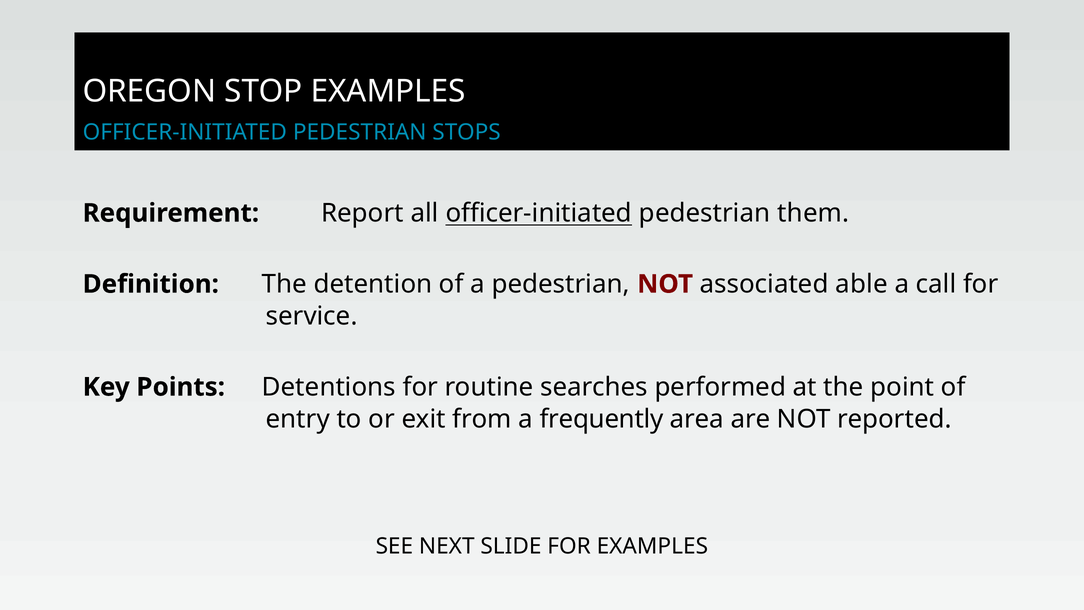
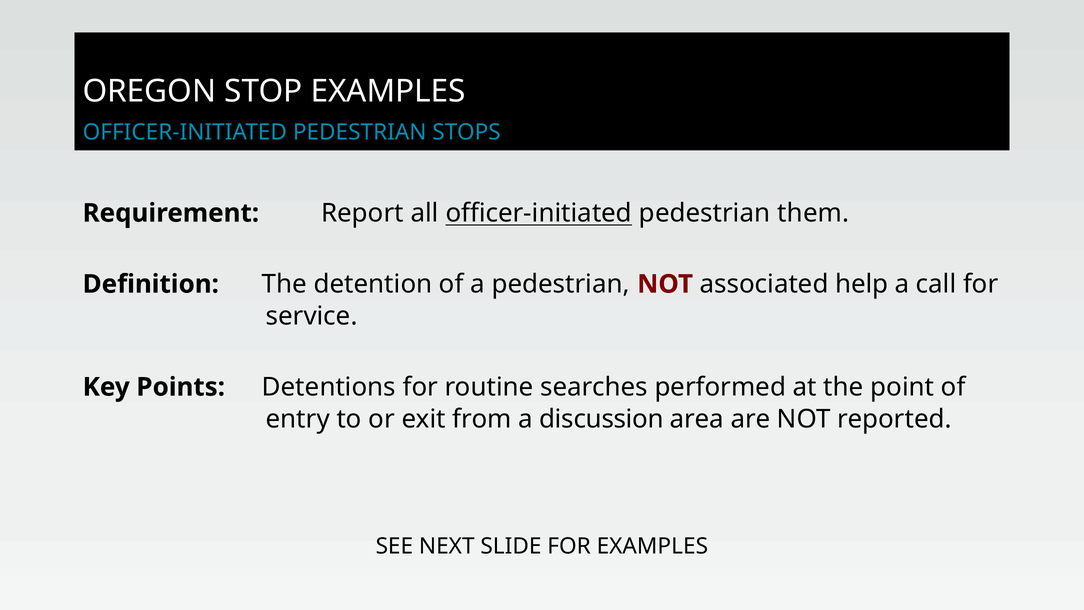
able: able -> help
frequently: frequently -> discussion
